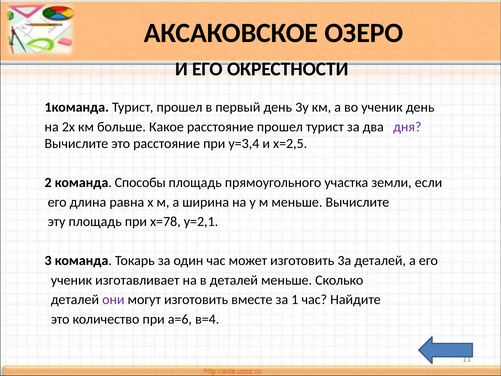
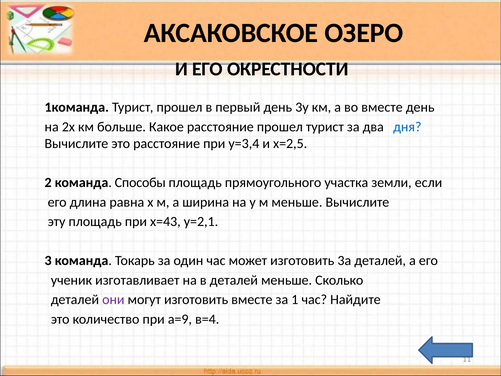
во ученик: ученик -> вместе
дня colour: purple -> blue
х=78: х=78 -> х=43
а=6: а=6 -> а=9
